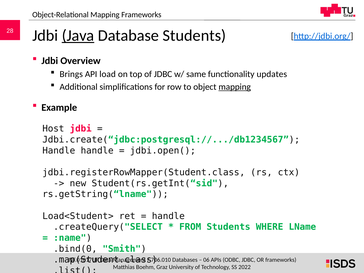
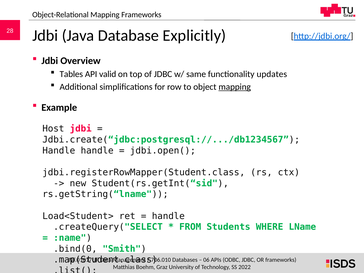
Java underline: present -> none
Database Students: Students -> Explicitly
Brings: Brings -> Tables
load: load -> valid
